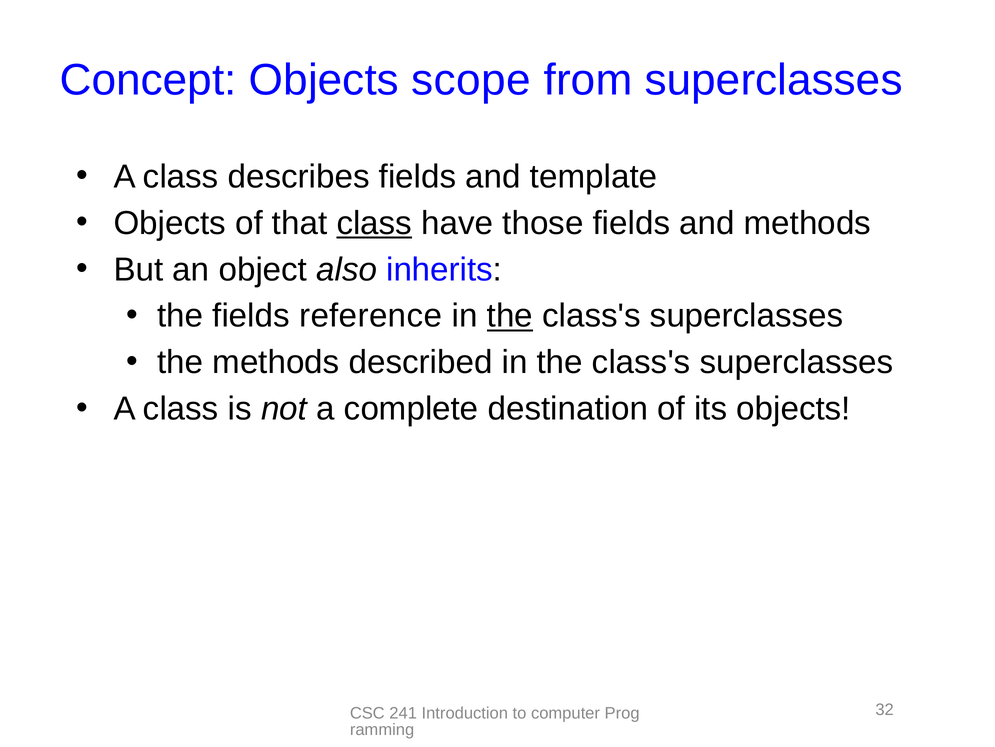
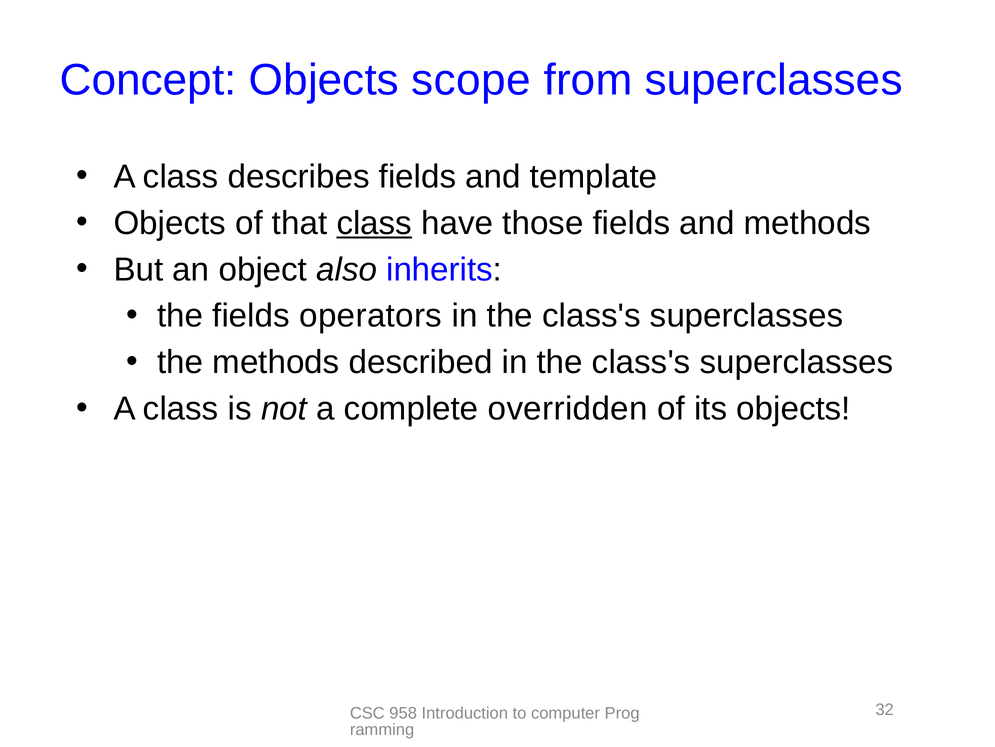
reference: reference -> operators
the at (510, 316) underline: present -> none
destination: destination -> overridden
241: 241 -> 958
